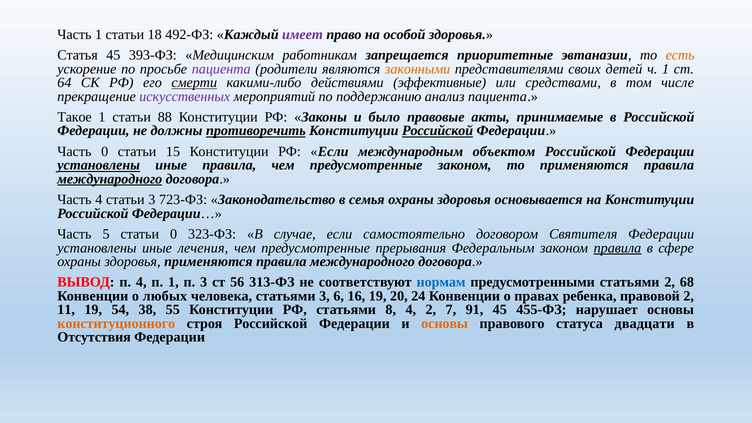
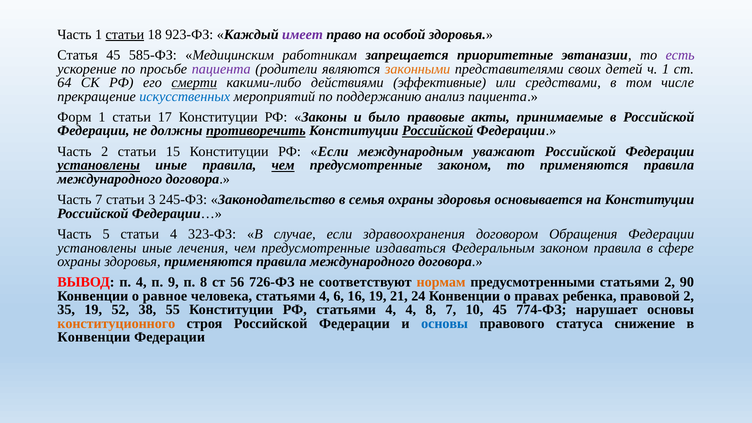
статьи at (125, 35) underline: none -> present
492-ФЗ: 492-ФЗ -> 923-ФЗ
393-ФЗ: 393-ФЗ -> 585-ФЗ
есть colour: orange -> purple
искусственных colour: purple -> blue
Такое: Такое -> Форм
88: 88 -> 17
Часть 0: 0 -> 2
объектом: объектом -> уважают
чем at (283, 165) underline: none -> present
международного at (110, 179) underline: present -> none
Часть 4: 4 -> 7
723-ФЗ: 723-ФЗ -> 245-ФЗ
статьи 0: 0 -> 4
самостоятельно: самостоятельно -> здравоохранения
Святителя: Святителя -> Обращения
прерывания: прерывания -> издаваться
правила at (617, 248) underline: present -> none
п 1: 1 -> 9
п 3: 3 -> 8
313-ФЗ: 313-ФЗ -> 726-ФЗ
нормам colour: blue -> orange
68: 68 -> 90
любых: любых -> равное
человека статьями 3: 3 -> 4
20: 20 -> 21
11: 11 -> 35
54: 54 -> 52
РФ статьями 8: 8 -> 4
4 2: 2 -> 8
91: 91 -> 10
455-ФЗ: 455-ФЗ -> 774-ФЗ
основы at (445, 323) colour: orange -> blue
двадцати: двадцати -> снижение
Отсутствия at (94, 337): Отсутствия -> Конвенции
